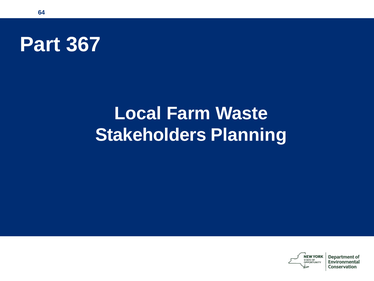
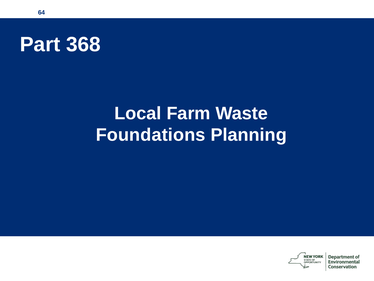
367: 367 -> 368
Stakeholders: Stakeholders -> Foundations
